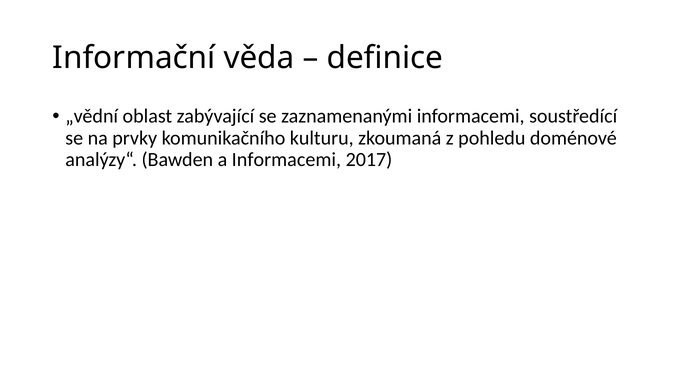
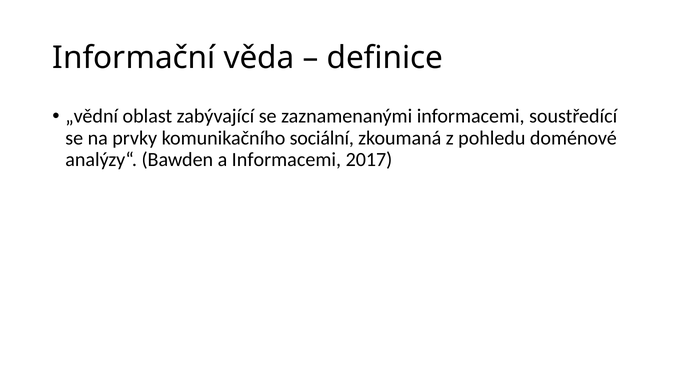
kulturu: kulturu -> sociální
